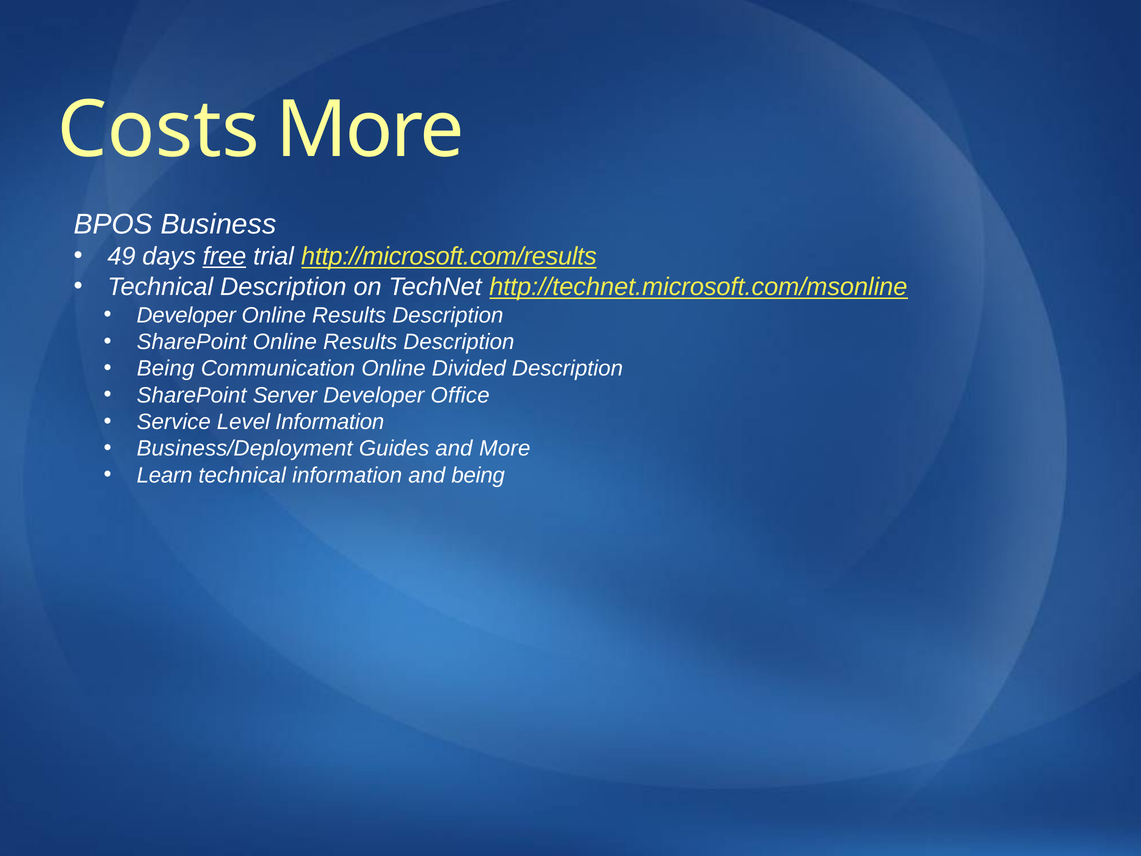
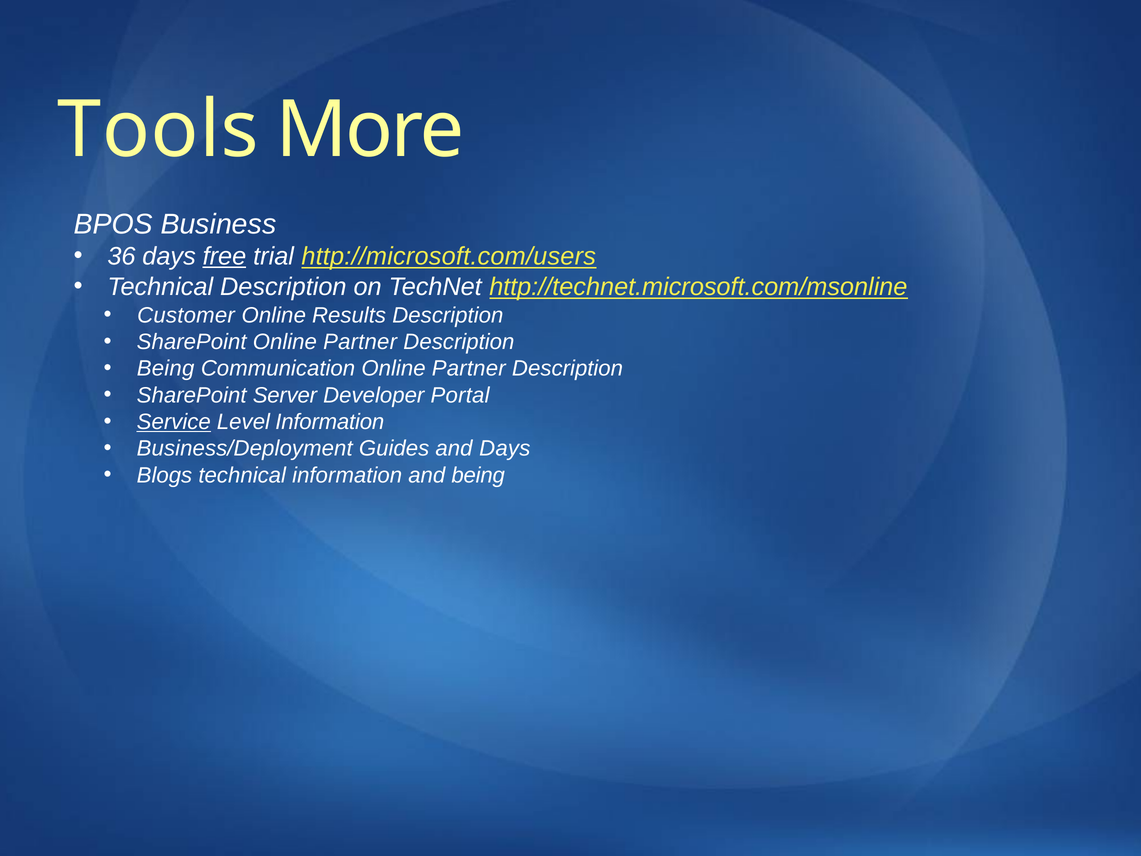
Costs: Costs -> Tools
49: 49 -> 36
http://microsoft.com/results: http://microsoft.com/results -> http://microsoft.com/users
Developer at (186, 315): Developer -> Customer
SharePoint Online Results: Results -> Partner
Communication Online Divided: Divided -> Partner
Office: Office -> Portal
Service underline: none -> present
and More: More -> Days
Learn: Learn -> Blogs
